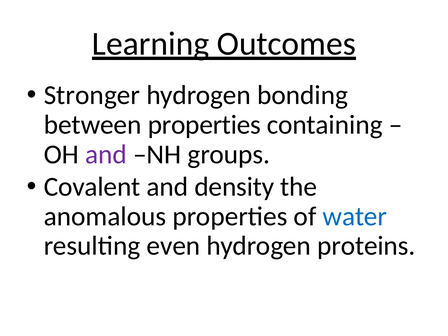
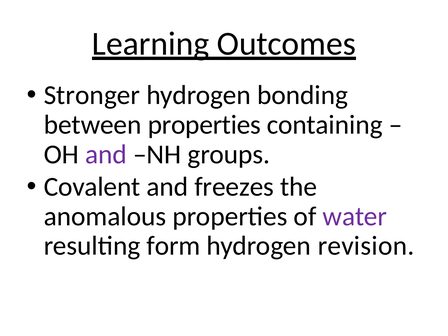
density: density -> freezes
water colour: blue -> purple
even: even -> form
proteins: proteins -> revision
